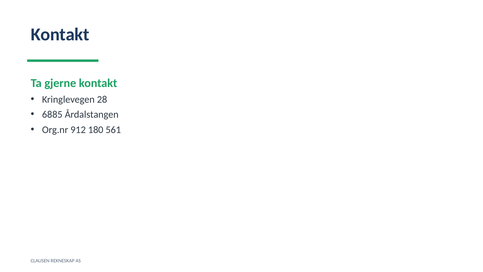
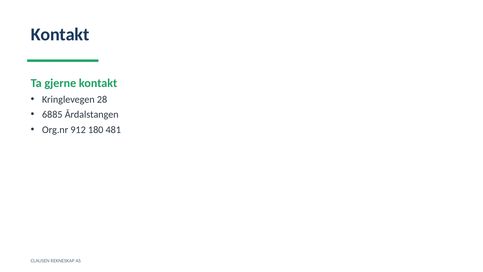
561: 561 -> 481
